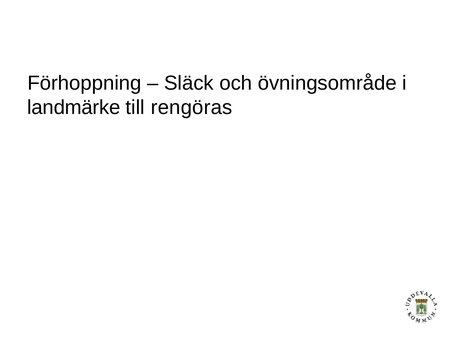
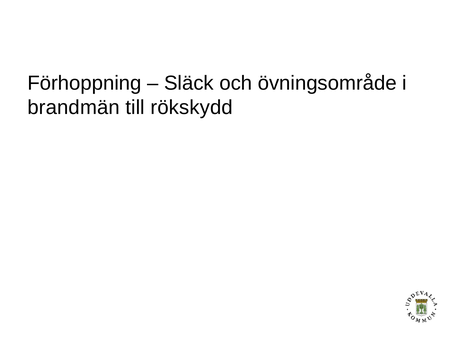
landmärke: landmärke -> brandmän
rengöras: rengöras -> rökskydd
